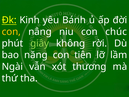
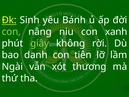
Kinh: Kinh -> Sinh
con at (11, 32) colour: yellow -> light green
chúc: chúc -> xanh
năng: năng -> danh
